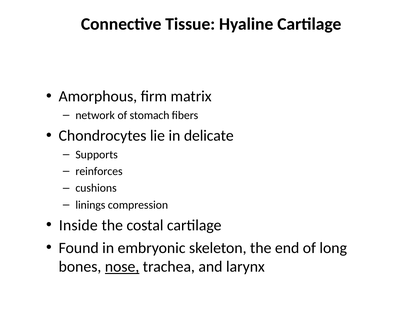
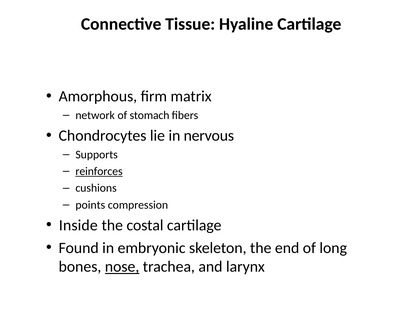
delicate: delicate -> nervous
reinforces underline: none -> present
linings: linings -> points
